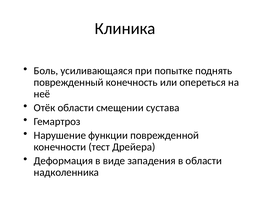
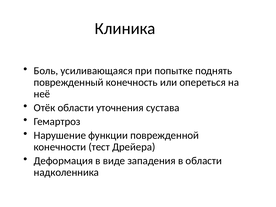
смещении: смещении -> уточнения
